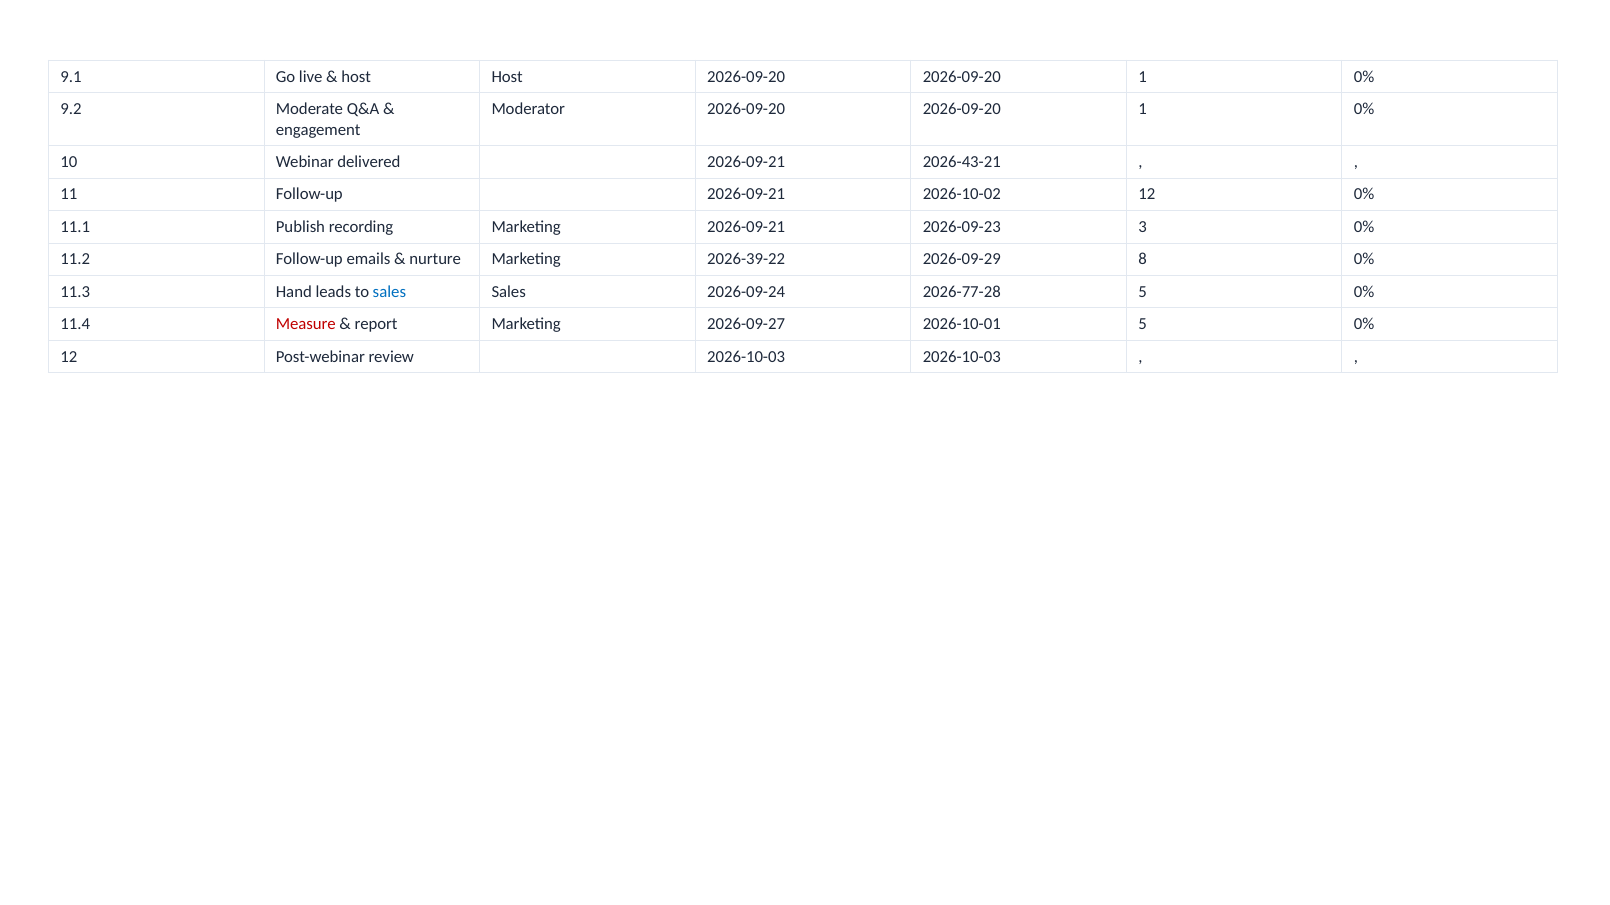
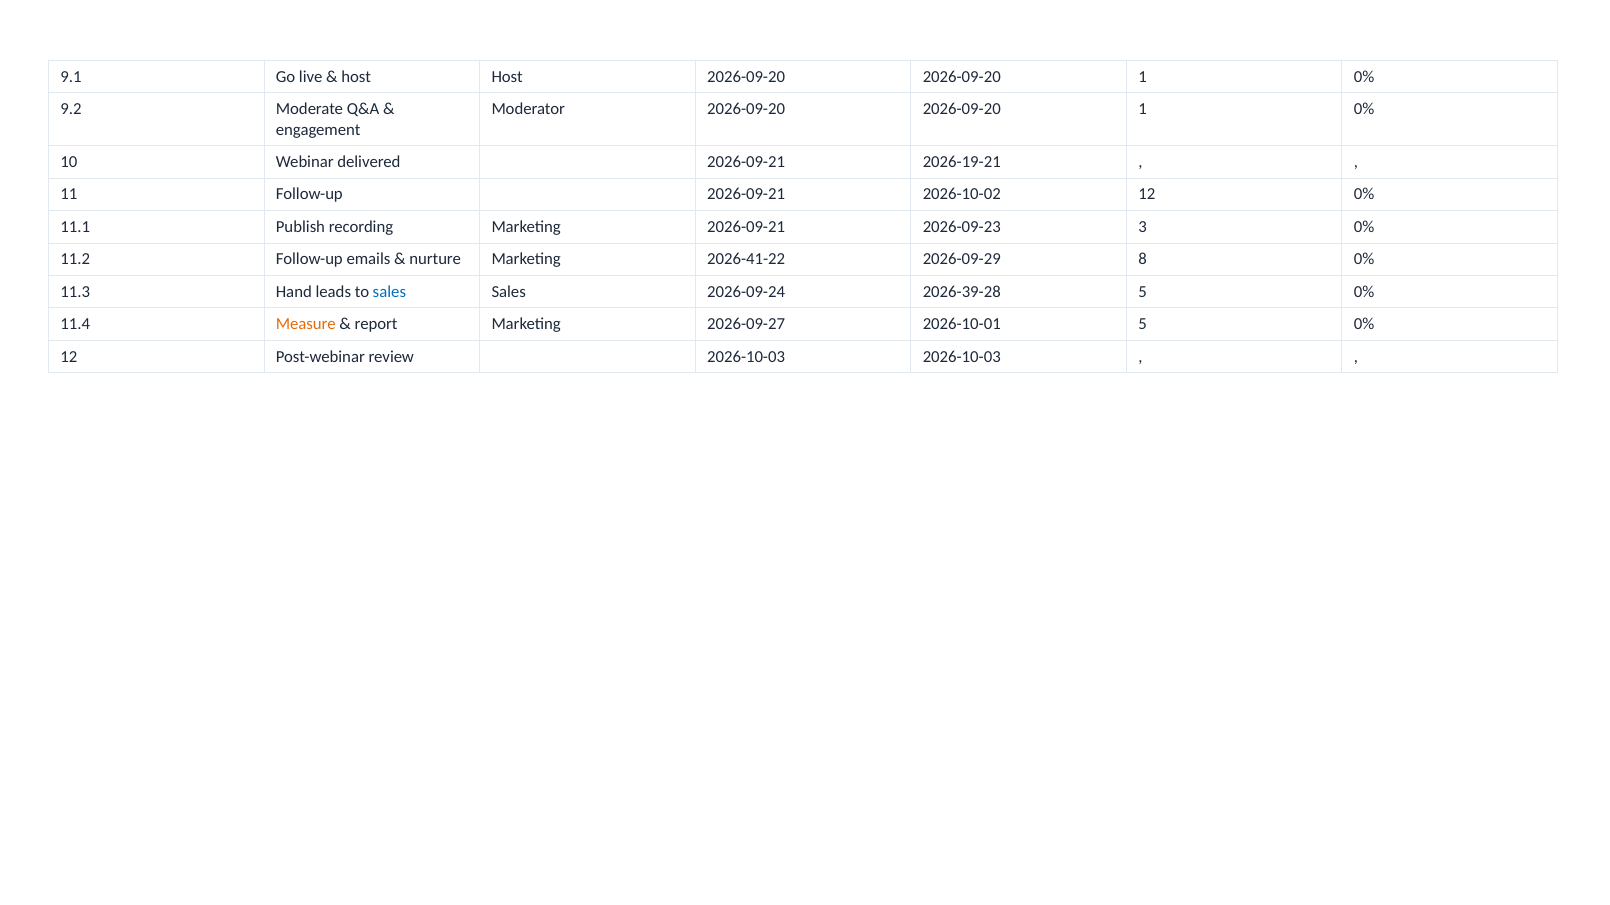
2026-43-21: 2026-43-21 -> 2026-19-21
2026-39-22: 2026-39-22 -> 2026-41-22
2026-77-28: 2026-77-28 -> 2026-39-28
Measure colour: red -> orange
